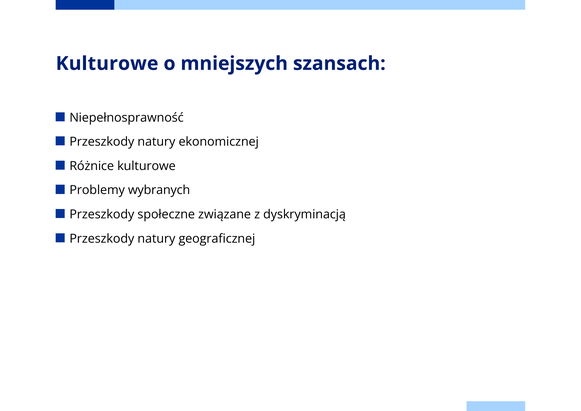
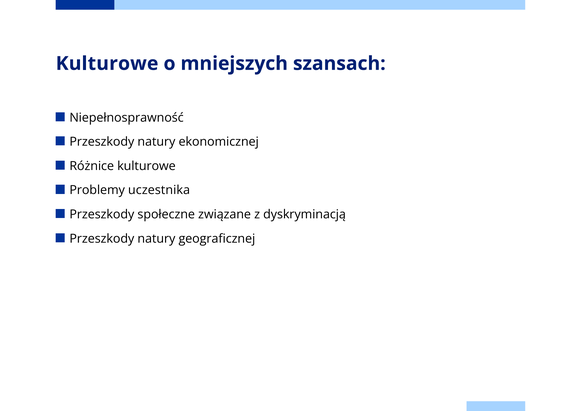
wybranych: wybranych -> uczestnika
